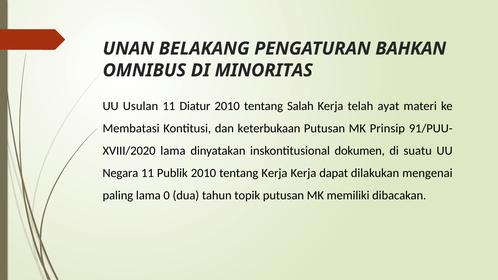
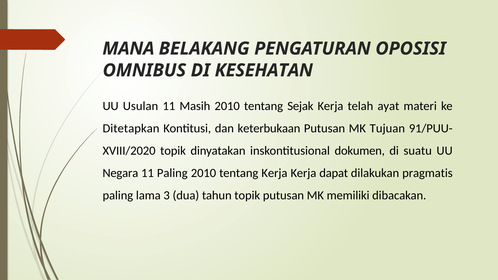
UNAN: UNAN -> MANA
BAHKAN: BAHKAN -> OPOSISI
MINORITAS: MINORITAS -> KESEHATAN
Diatur: Diatur -> Masih
Salah: Salah -> Sejak
Membatasi: Membatasi -> Ditetapkan
Prinsip: Prinsip -> Tujuan
lama at (173, 151): lama -> topik
11 Publik: Publik -> Paling
mengenai: mengenai -> pragmatis
0: 0 -> 3
